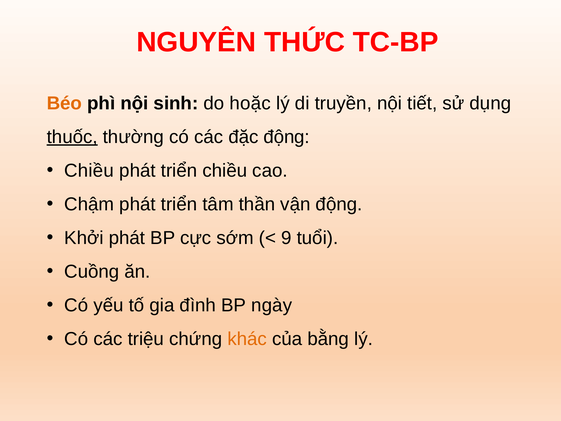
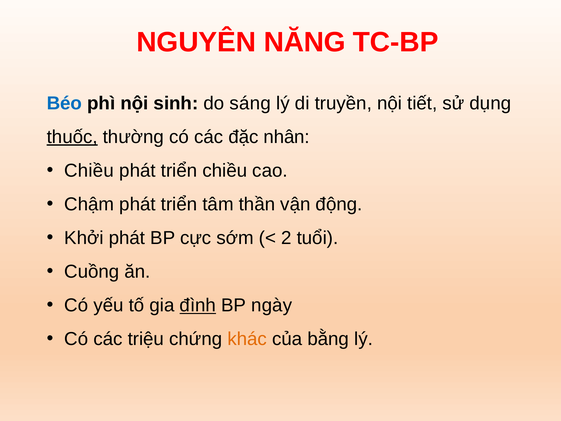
THỨC: THỨC -> NĂNG
Béo colour: orange -> blue
hoặc: hoặc -> sáng
đặc động: động -> nhân
9: 9 -> 2
đình underline: none -> present
